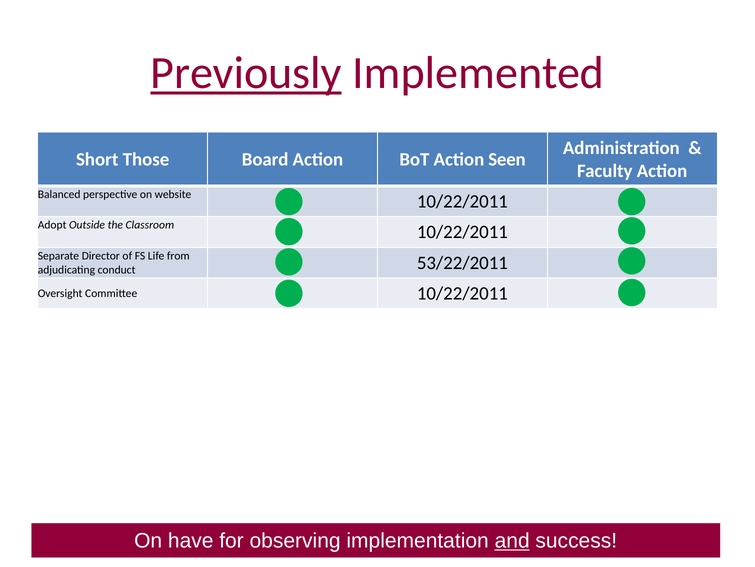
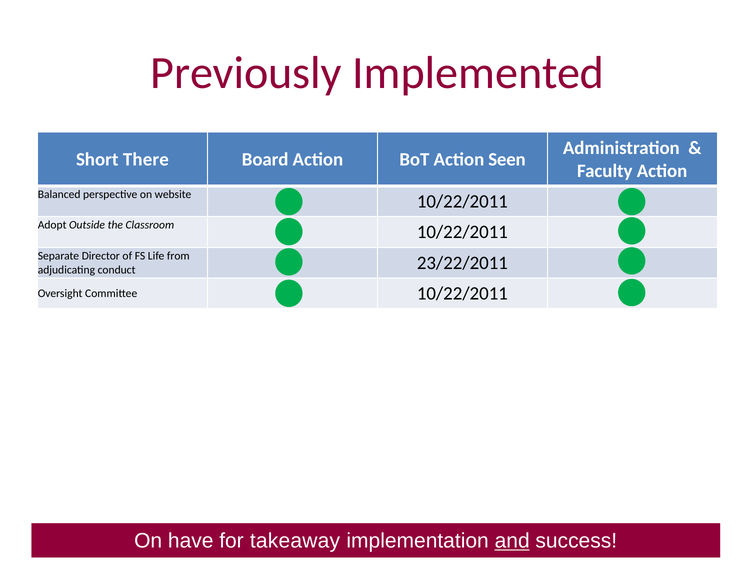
Previously underline: present -> none
Those: Those -> There
53/22/2011: 53/22/2011 -> 23/22/2011
observing: observing -> takeaway
